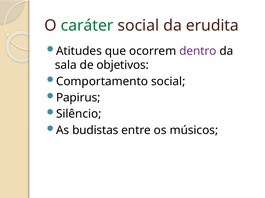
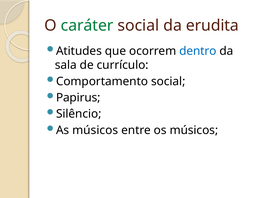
dentro colour: purple -> blue
objetivos: objetivos -> currículo
As budistas: budistas -> músicos
